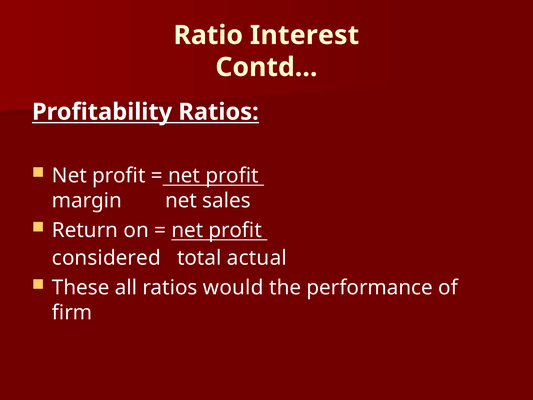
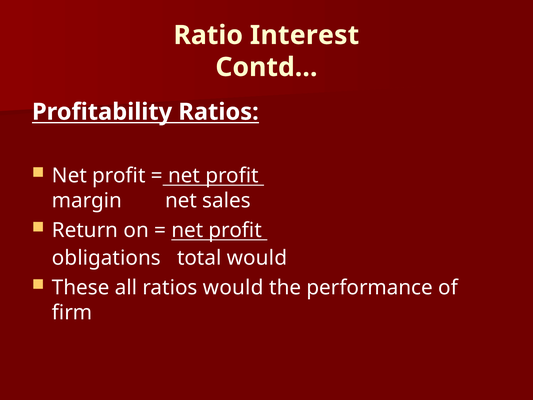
considered: considered -> obligations
total actual: actual -> would
